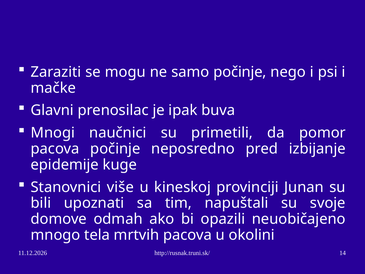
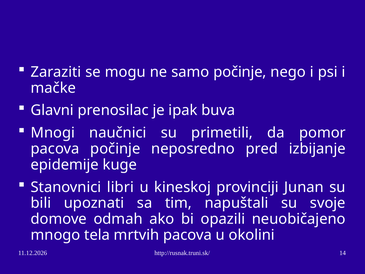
više: više -> libri
